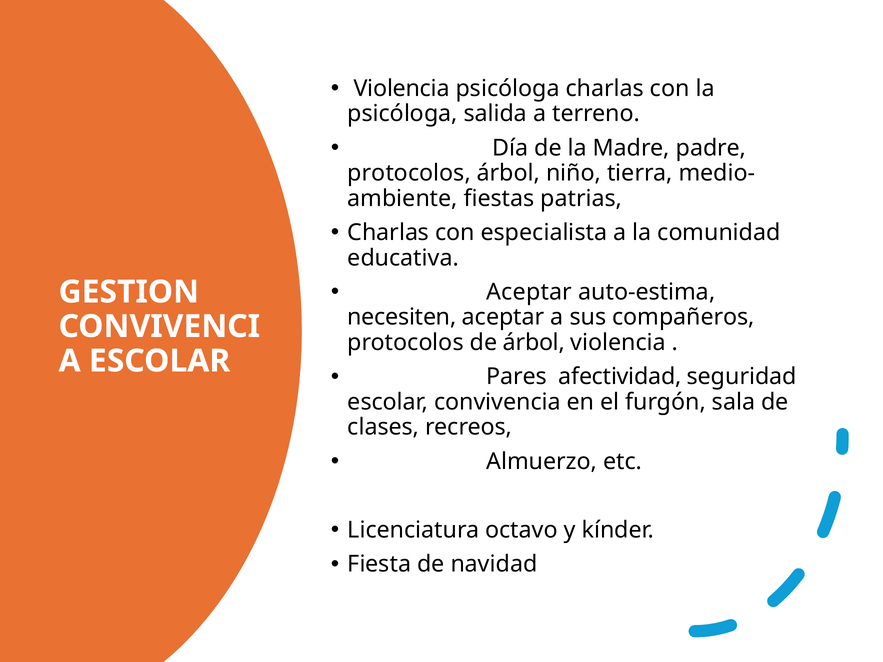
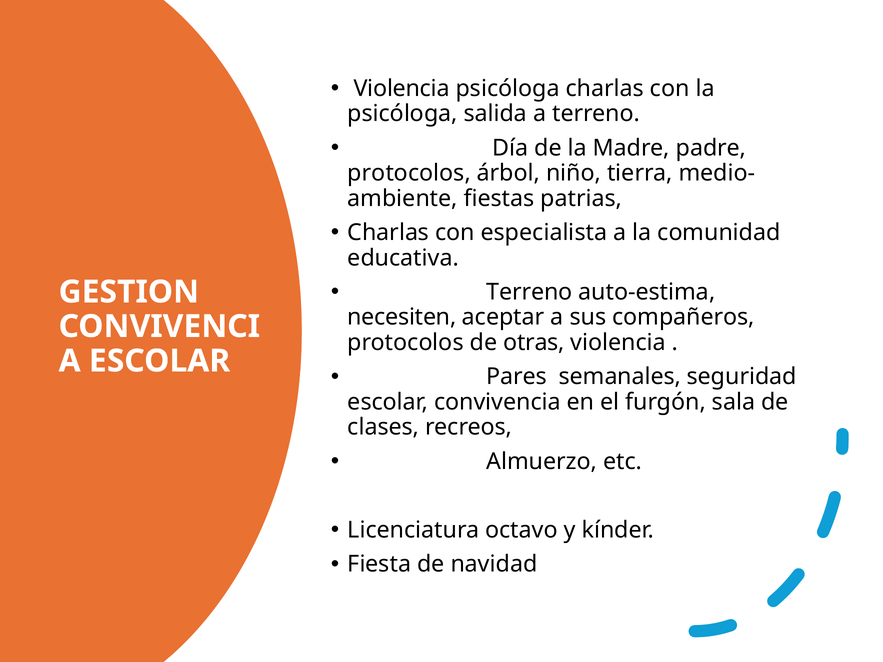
Aceptar at (529, 292): Aceptar -> Terreno
de árbol: árbol -> otras
afectividad: afectividad -> semanales
